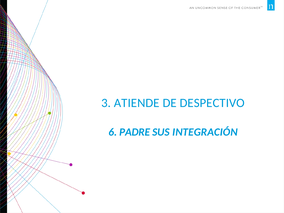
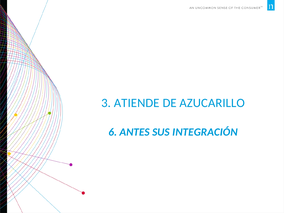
DESPECTIVO: DESPECTIVO -> AZUCARILLO
PADRE: PADRE -> ANTES
